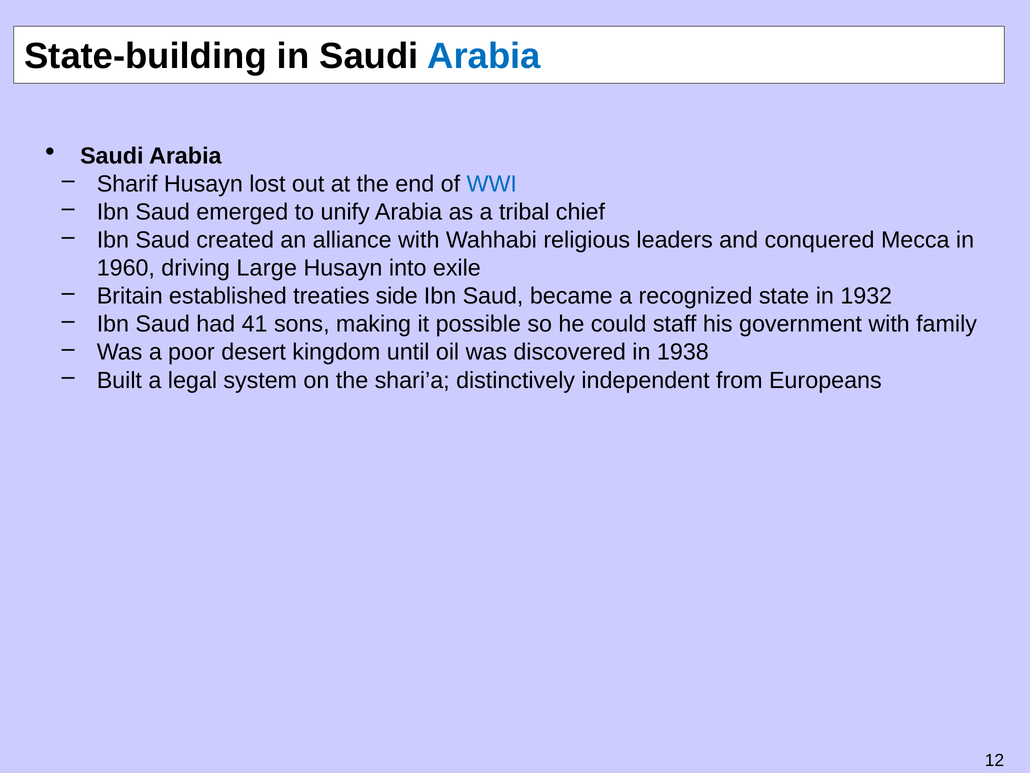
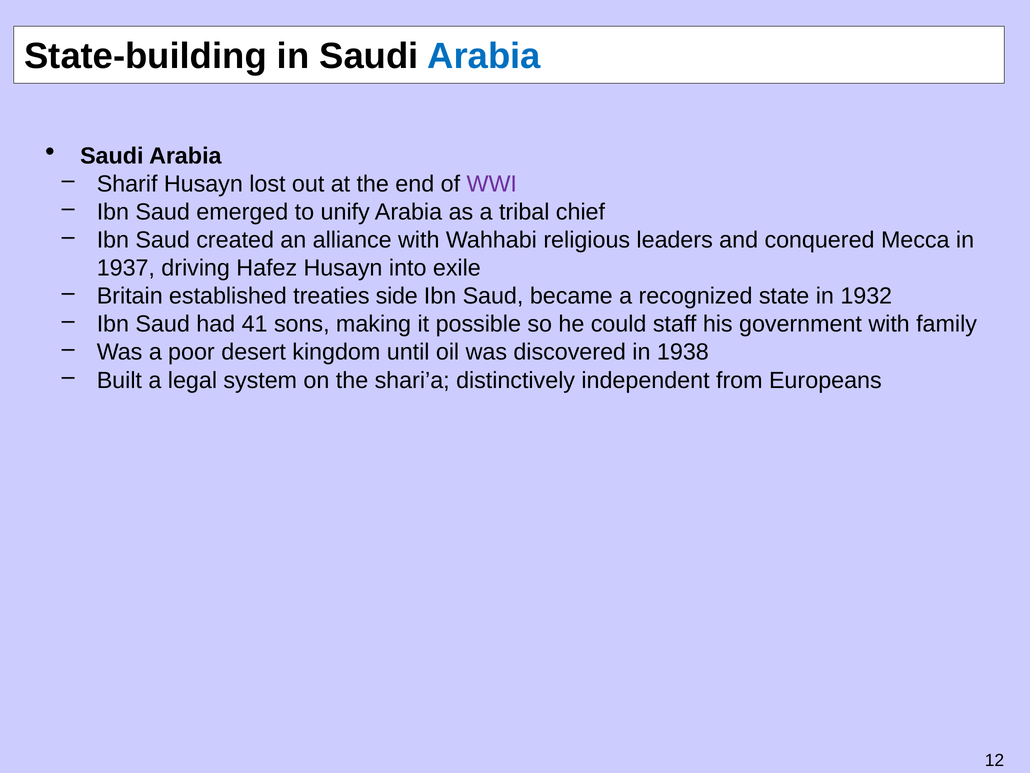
WWI colour: blue -> purple
1960: 1960 -> 1937
Large: Large -> Hafez
